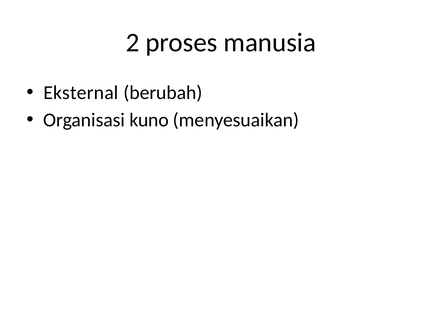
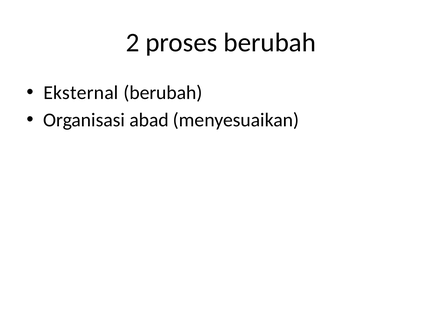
proses manusia: manusia -> berubah
kuno: kuno -> abad
